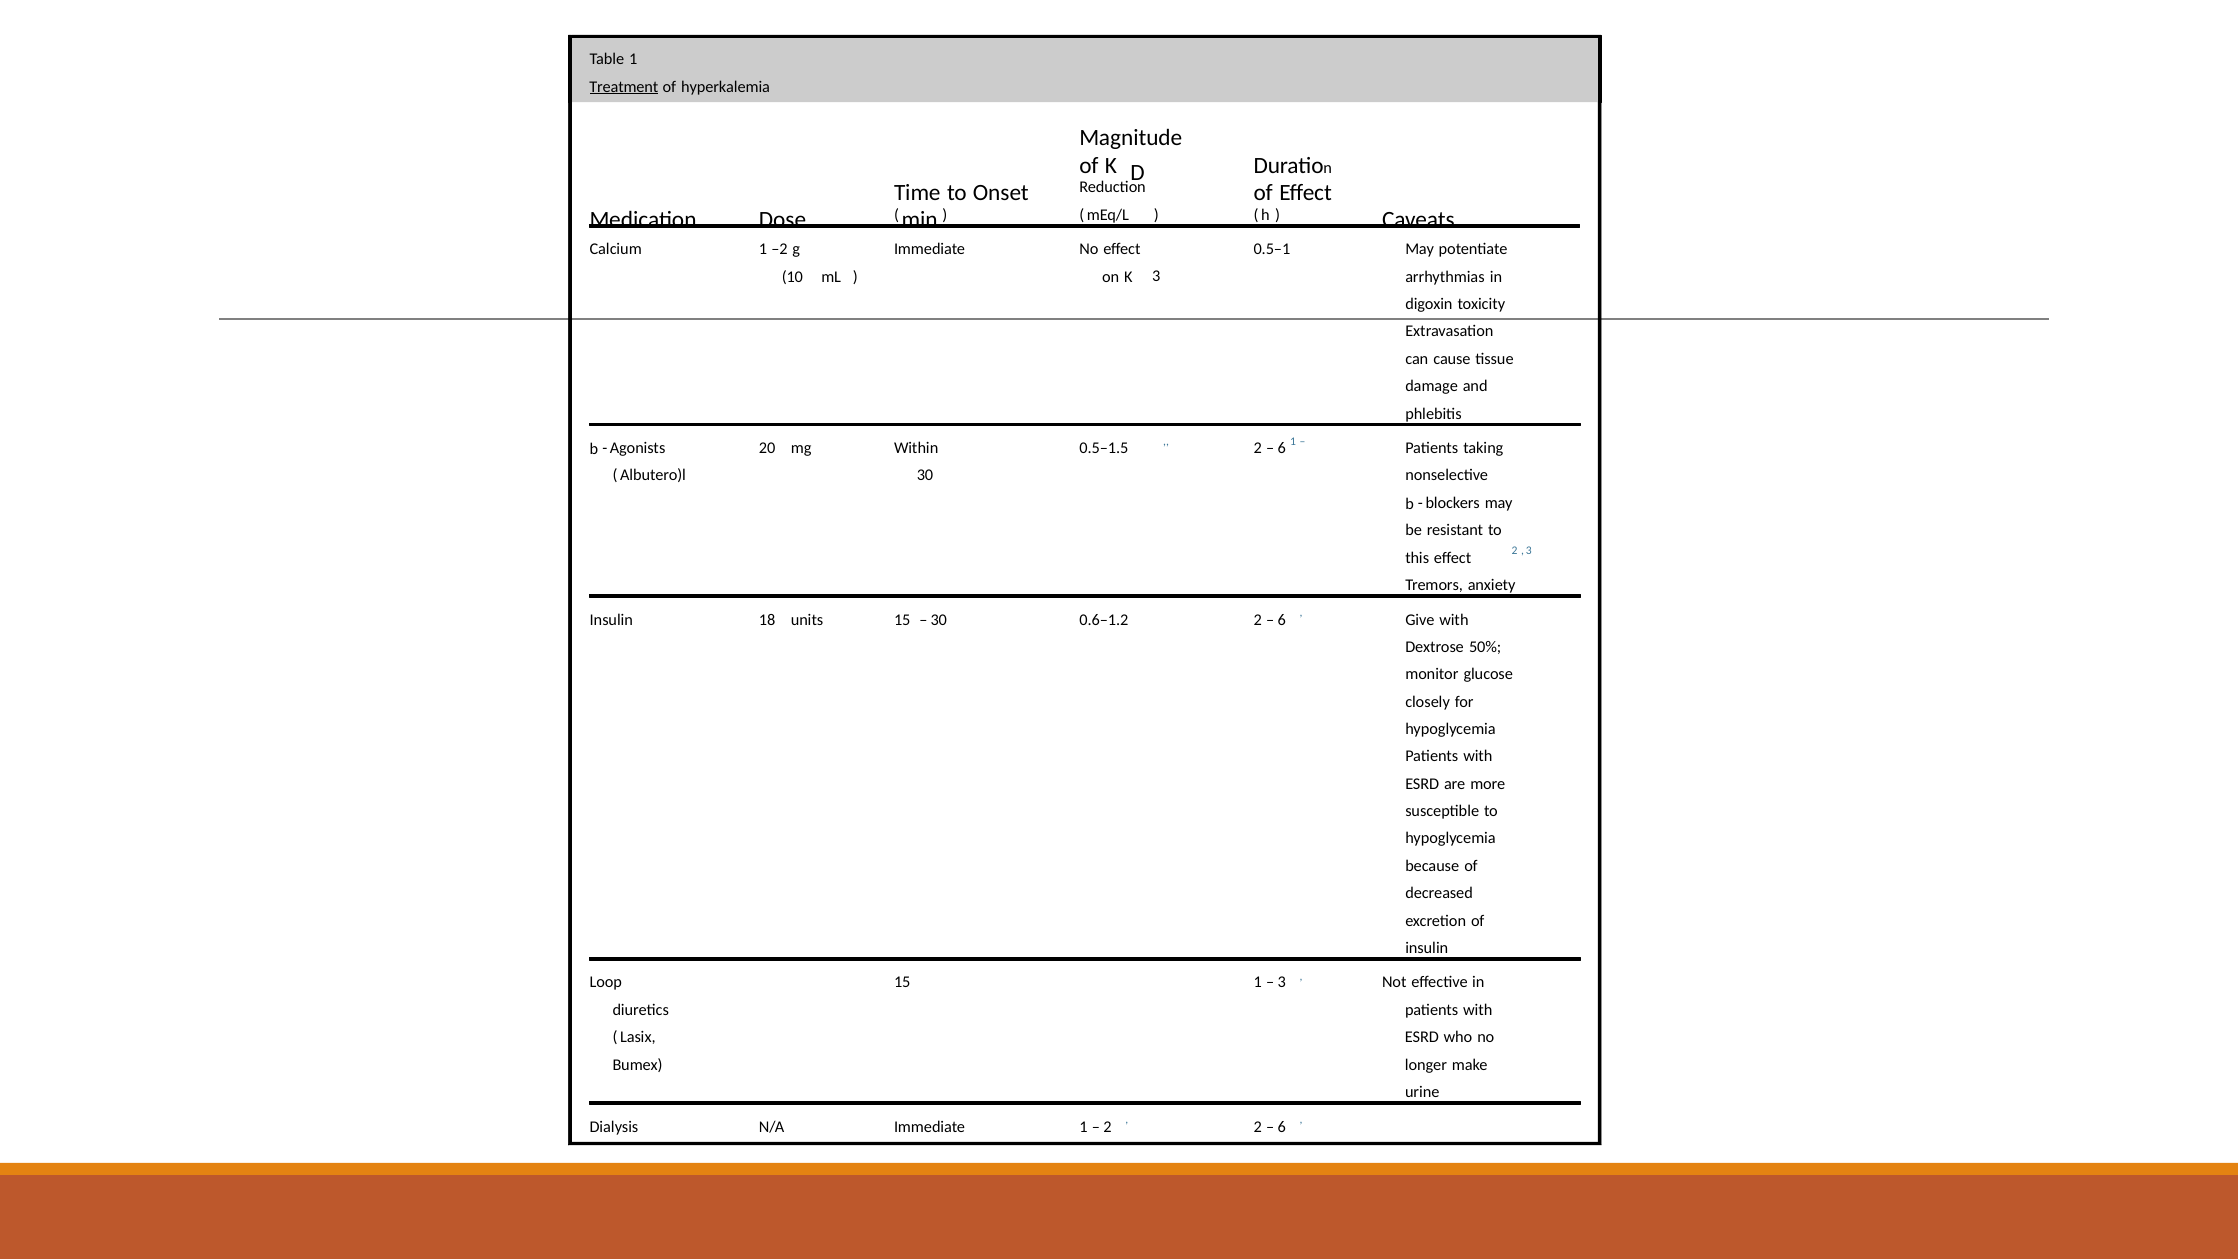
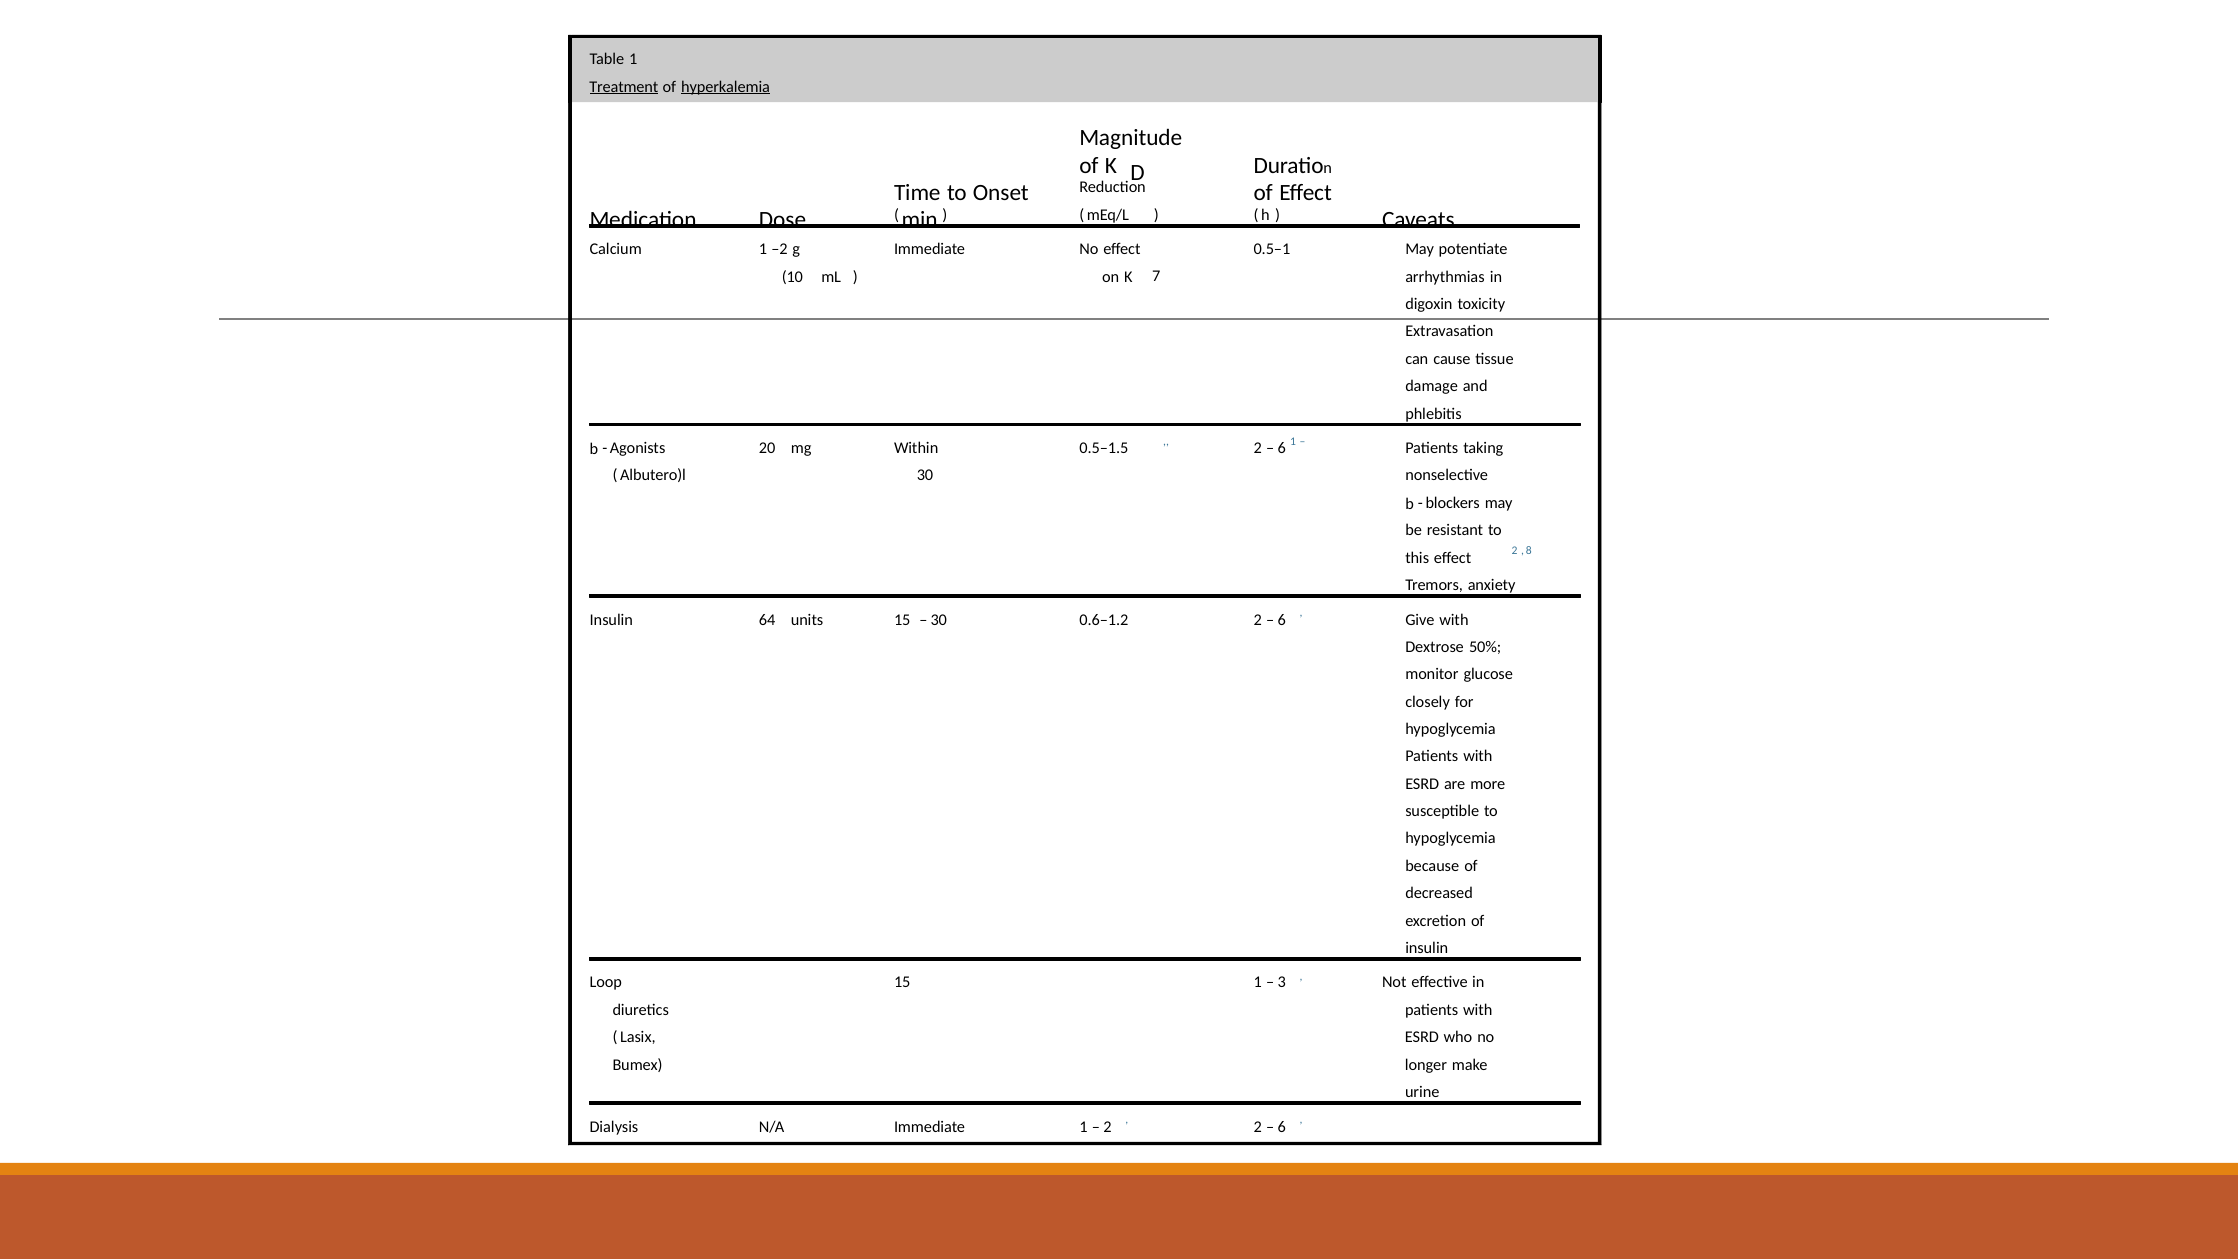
hyperkalemia underline: none -> present
K 3: 3 -> 7
effect 3: 3 -> 8
18: 18 -> 64
